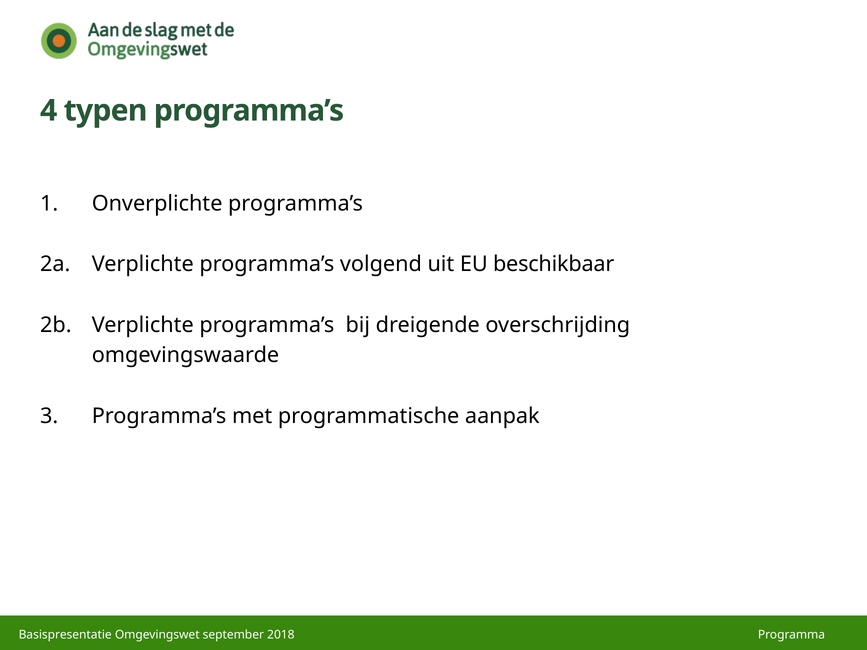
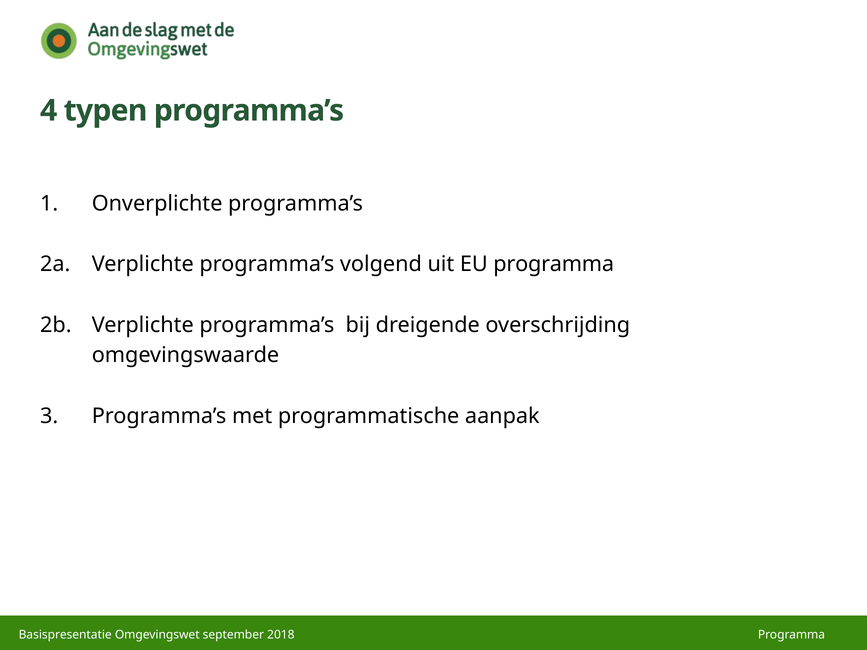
EU beschikbaar: beschikbaar -> programma
